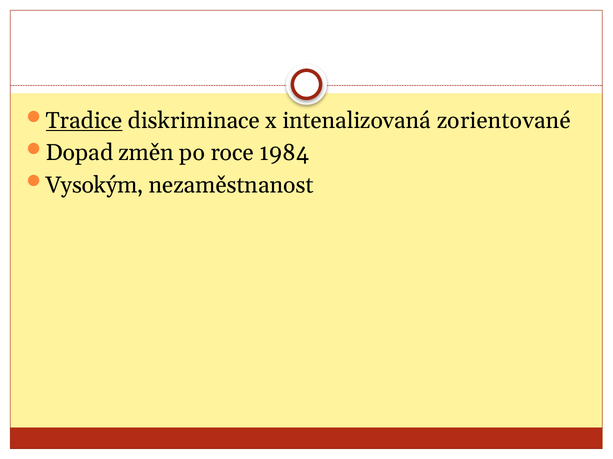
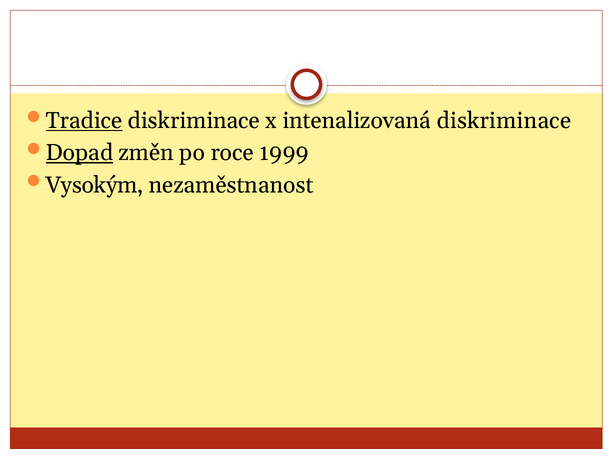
intenalizovaná zorientované: zorientované -> diskriminace
Dopad underline: none -> present
1984: 1984 -> 1999
